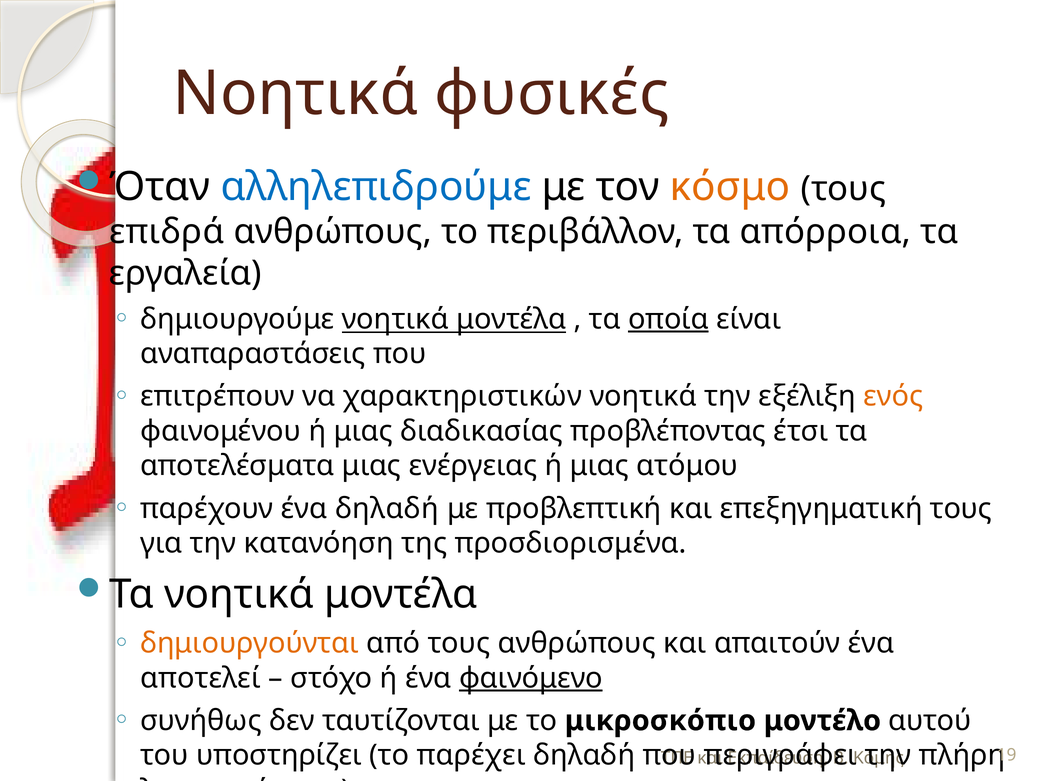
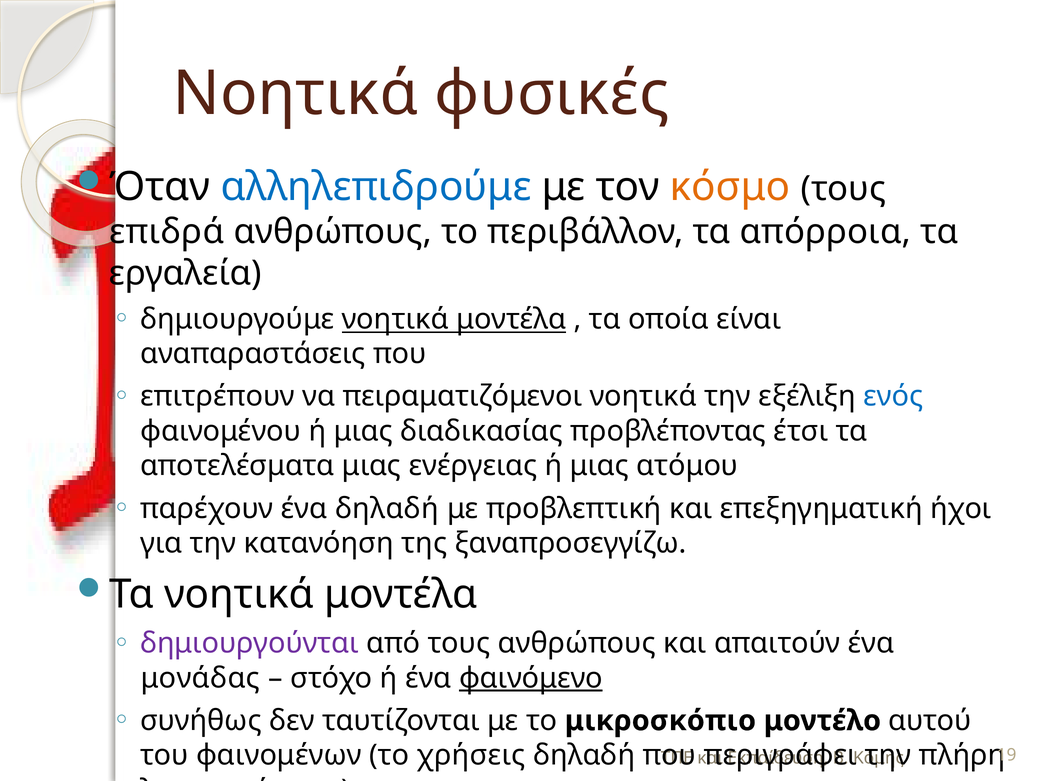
οποία underline: present -> none
χαρακτηριστικών: χαρακτηριστικών -> πειραματιζόμενοι
ενός colour: orange -> blue
επεξηγηματική τους: τους -> ήχοι
προσδιορισμένα: προσδιορισμένα -> ξαναπροσεγγίζω
δημιουργούνται colour: orange -> purple
αποτελεί: αποτελεί -> μονάδας
υποστηρίζει: υποστηρίζει -> φαινομένων
παρέχει: παρέχει -> χρήσεις
